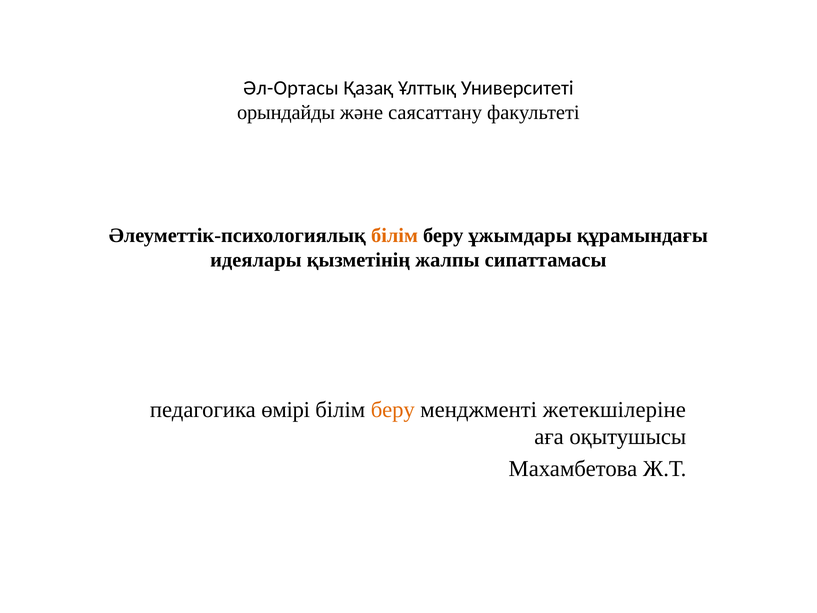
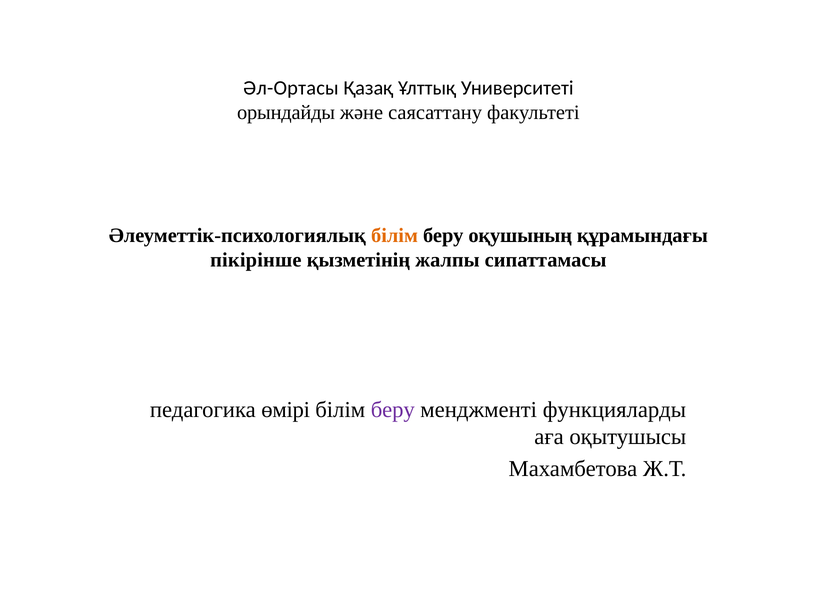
ұжымдары: ұжымдары -> оқушының
идеялары: идеялары -> пікірінше
беру at (393, 409) colour: orange -> purple
жетекшілеріне: жетекшілеріне -> функцияларды
